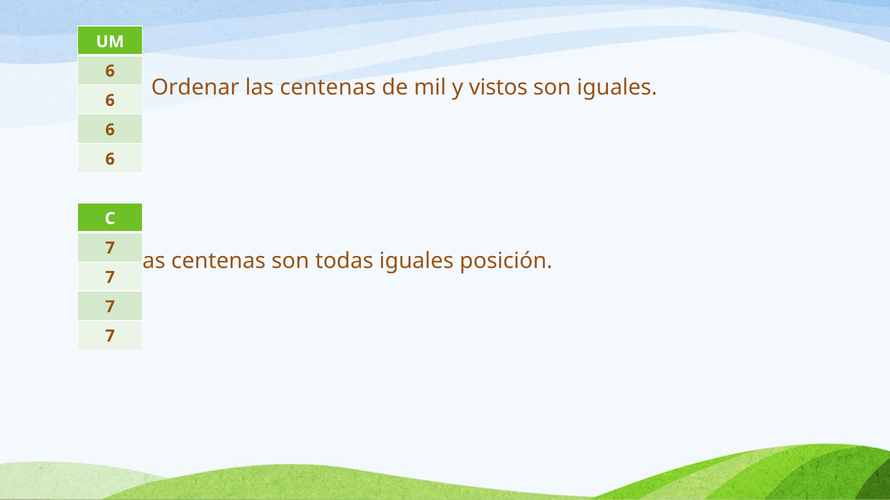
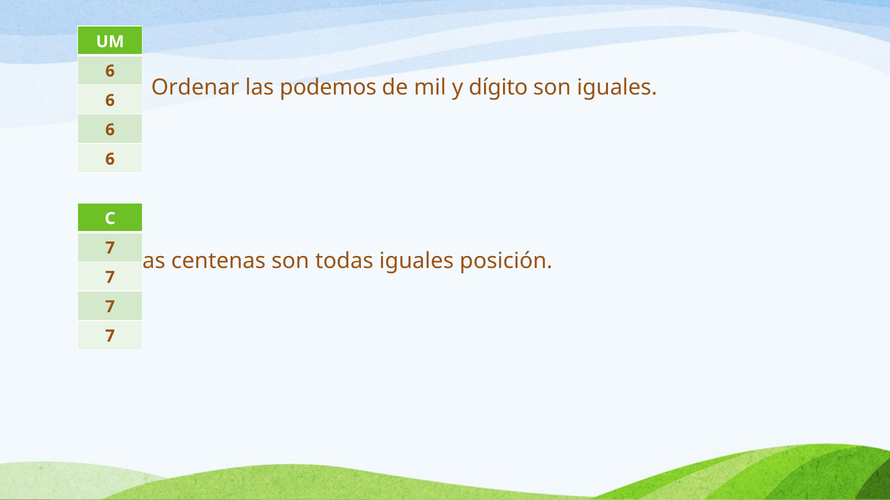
centenas at (328, 88): centenas -> podemos
vistos: vistos -> dígito
